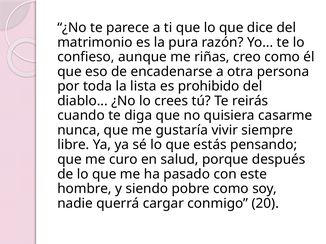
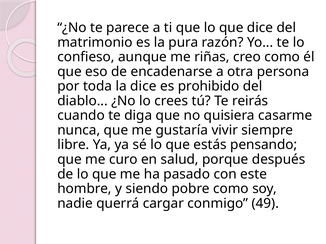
la lista: lista -> dice
20: 20 -> 49
